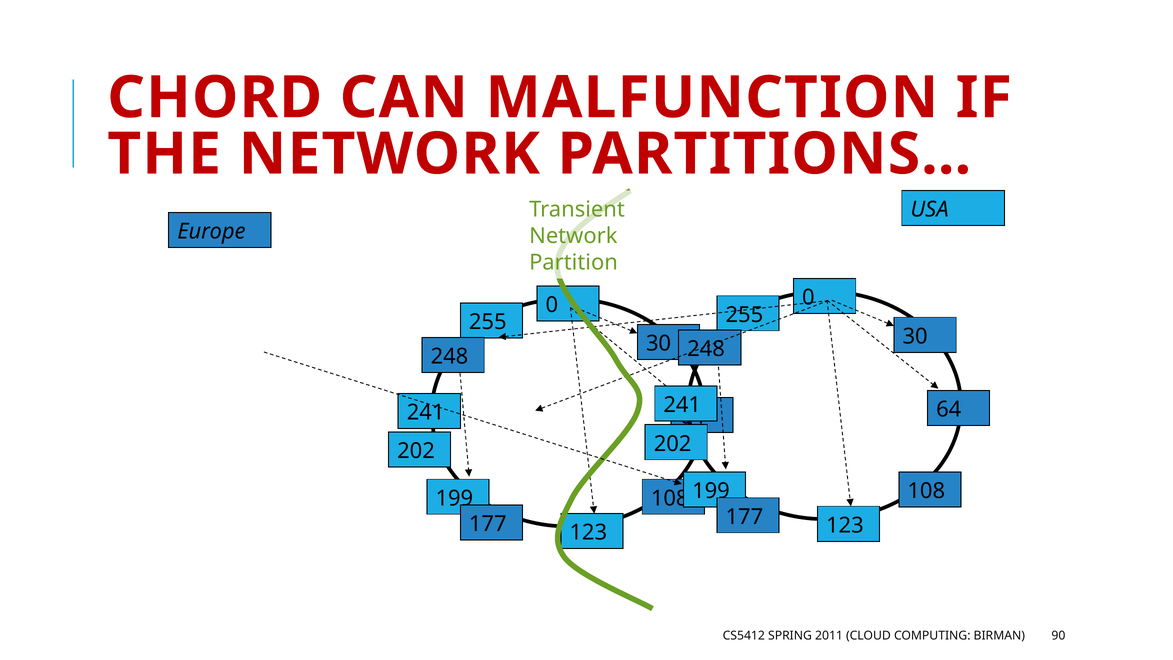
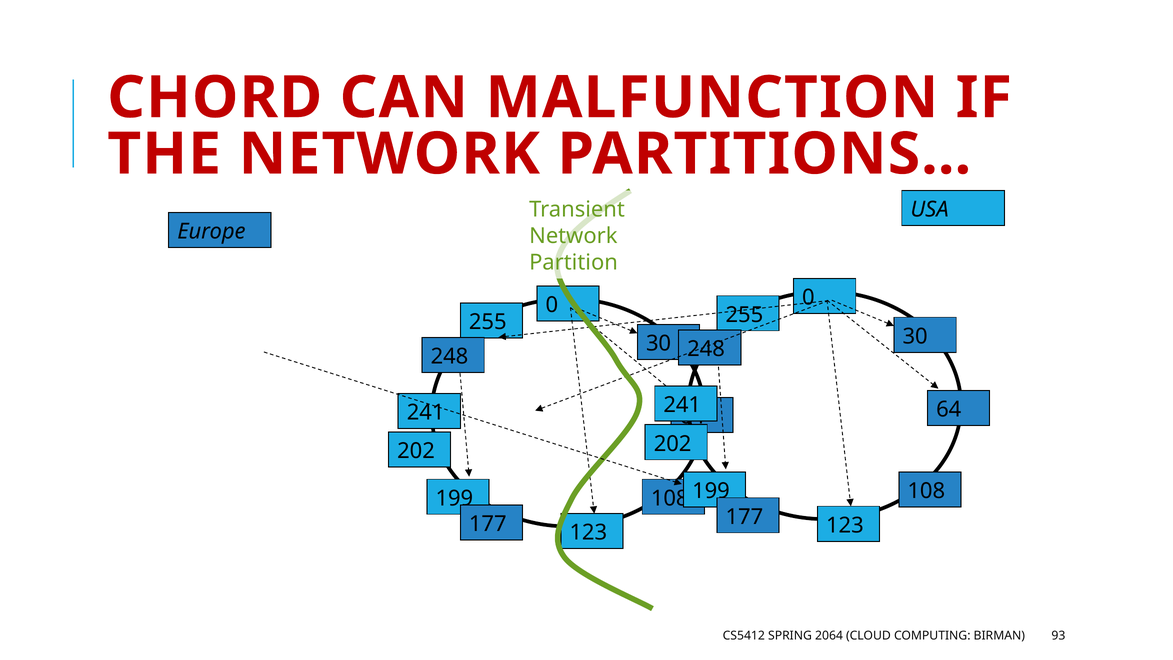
2011: 2011 -> 2064
90: 90 -> 93
